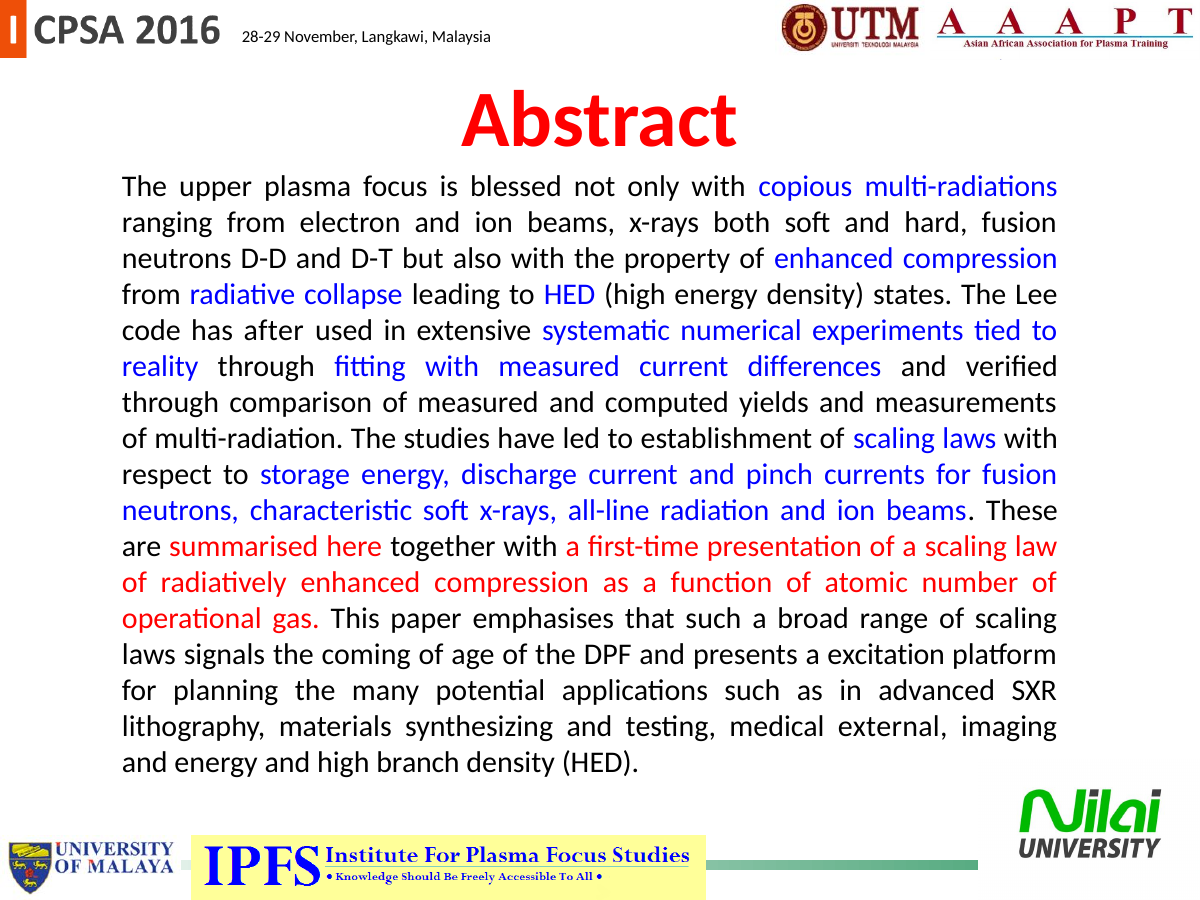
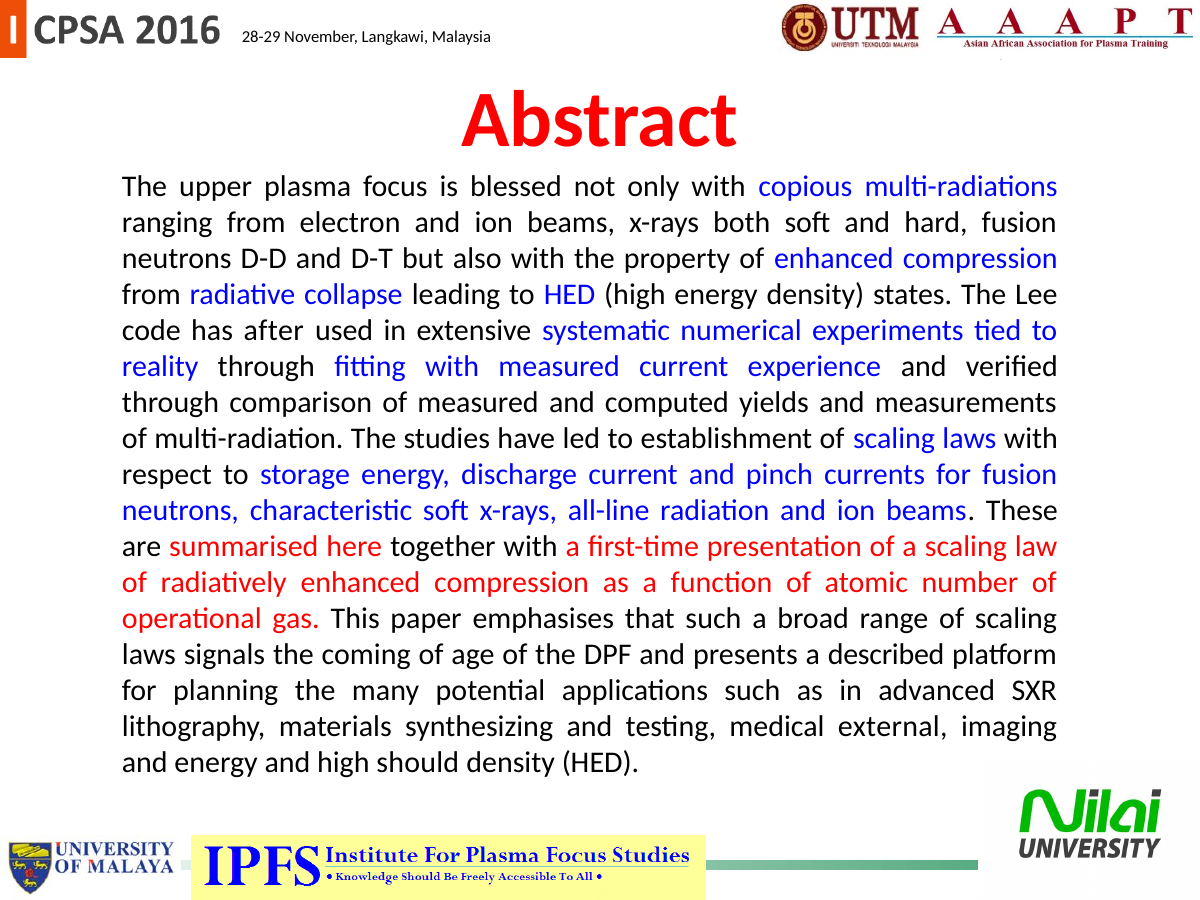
differences: differences -> experience
excitation: excitation -> described
branch: branch -> should
